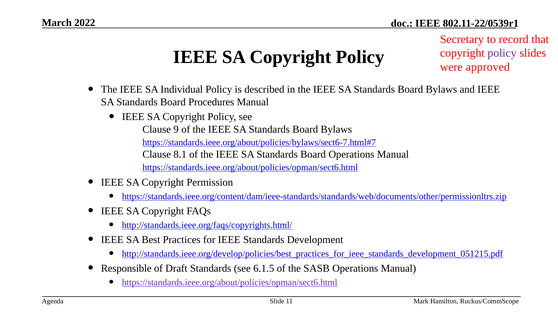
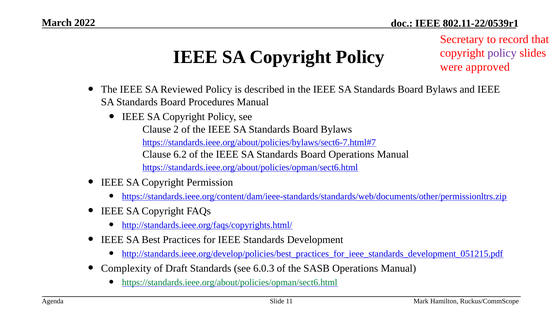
Individual: Individual -> Reviewed
9: 9 -> 2
8.1: 8.1 -> 6.2
Responsible: Responsible -> Complexity
6.1.5: 6.1.5 -> 6.0.3
https://standards.ieee.org/about/policies/opman/sect6.html at (230, 282) colour: purple -> green
